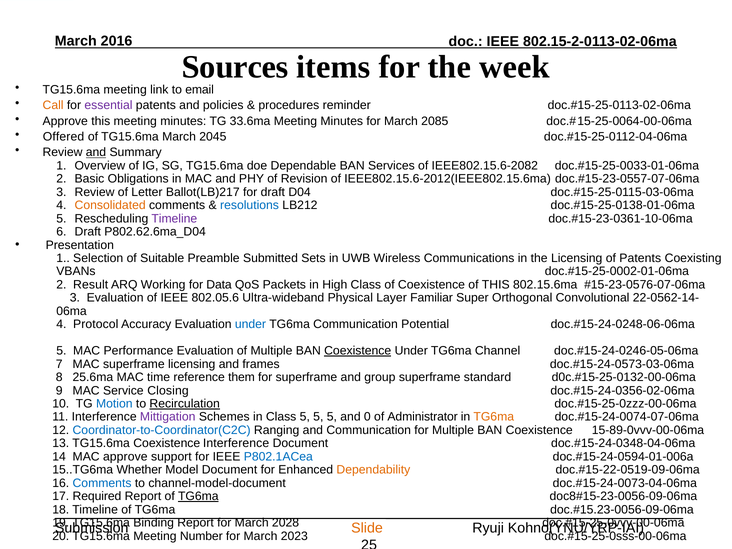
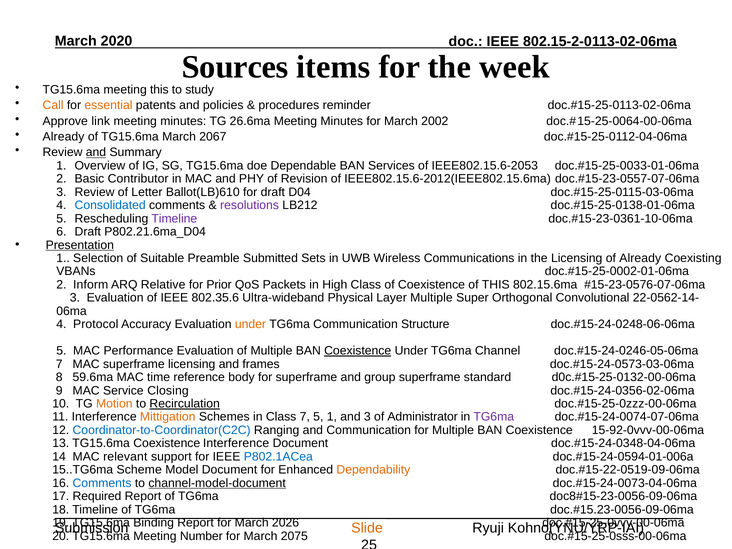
2016: 2016 -> 2020
meeting link: link -> this
email: email -> study
essential colour: purple -> orange
Approve this: this -> link
33.6ma: 33.6ma -> 26.6ma
2085: 2085 -> 2002
Offered at (64, 137): Offered -> Already
2045: 2045 -> 2067
IEEE802.15.6-2082: IEEE802.15.6-2082 -> IEEE802.15.6-2053
Obligations: Obligations -> Contributor
Ballot(LB)217: Ballot(LB)217 -> Ballot(LB)610
Consolidated colour: orange -> blue
resolutions colour: blue -> purple
P802.62.6ma_D04: P802.62.6ma_D04 -> P802.21.6ma_D04
Presentation underline: none -> present
of Patents: Patents -> Already
Result: Result -> Inform
Working: Working -> Relative
Data: Data -> Prior
802.05.6: 802.05.6 -> 802.35.6
Layer Familiar: Familiar -> Multiple
under at (250, 324) colour: blue -> orange
Potential: Potential -> Structure
25.6ma: 25.6ma -> 59.6ma
them: them -> body
Motion colour: blue -> orange
Mittigation colour: purple -> orange
Class 5: 5 -> 7
5 at (332, 417): 5 -> 1
and 0: 0 -> 3
TG6ma at (494, 417) colour: orange -> purple
15-89-0vvv-00-06ma: 15-89-0vvv-00-06ma -> 15-92-0vvv-00-06ma
MAC approve: approve -> relevant
Whether: Whether -> Scheme
channel-model-document underline: none -> present
TG6ma at (198, 496) underline: present -> none
2028: 2028 -> 2026
2023: 2023 -> 2075
